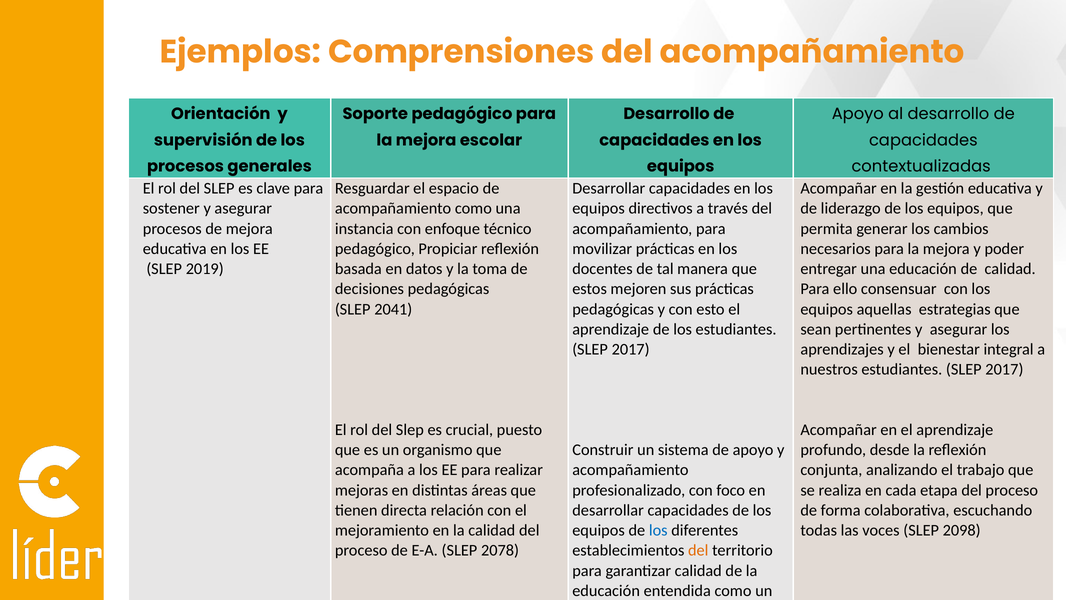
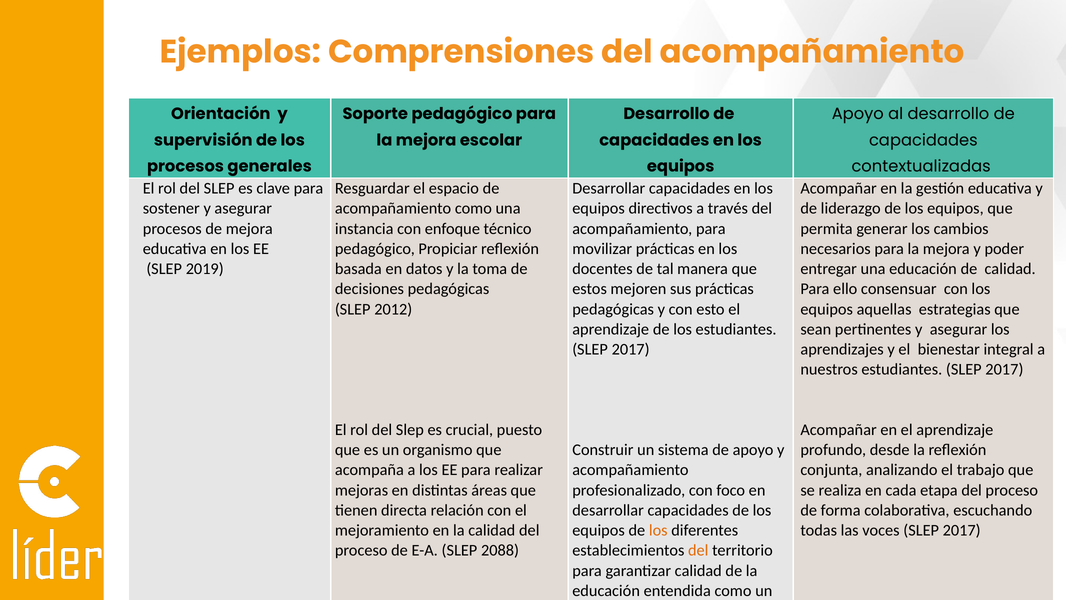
2041: 2041 -> 2012
los at (658, 530) colour: blue -> orange
voces SLEP 2098: 2098 -> 2017
2078: 2078 -> 2088
